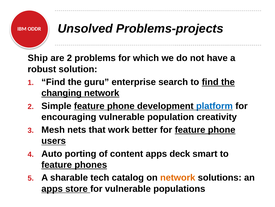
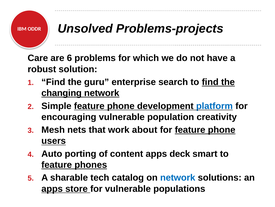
Ship: Ship -> Care
are 2: 2 -> 6
better: better -> about
network at (178, 177) colour: orange -> blue
